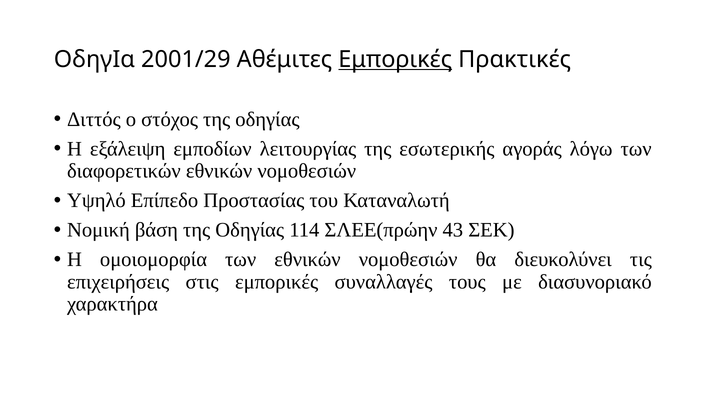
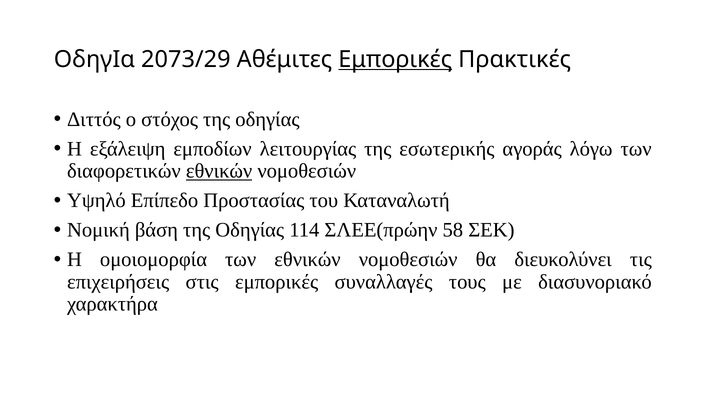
2001/29: 2001/29 -> 2073/29
εθνικών at (219, 171) underline: none -> present
43: 43 -> 58
